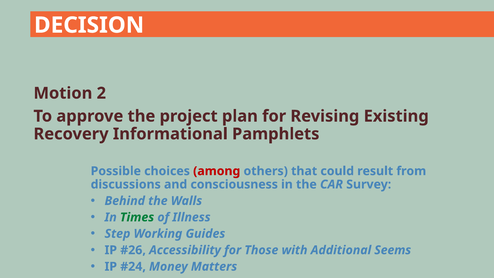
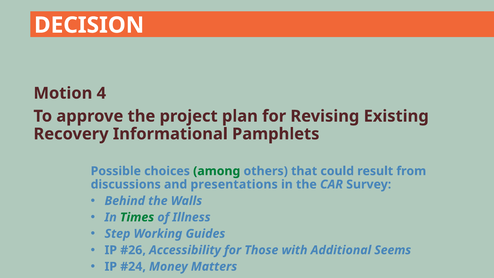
2: 2 -> 4
among colour: red -> green
consciousness: consciousness -> presentations
